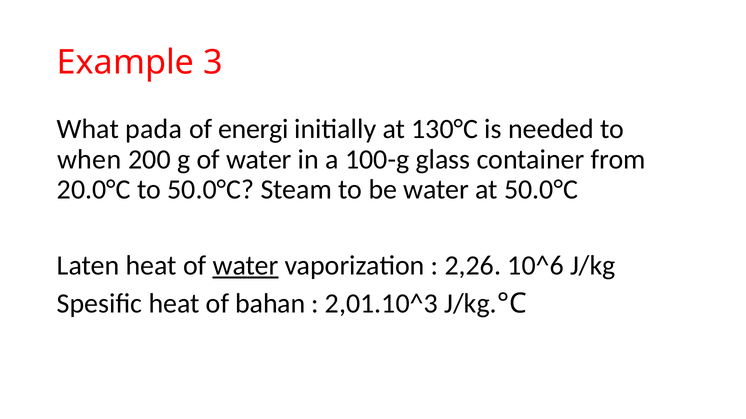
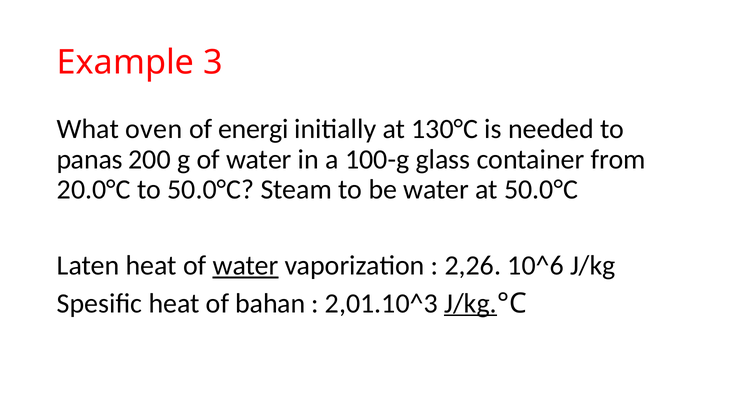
pada: pada -> oven
when: when -> panas
J/kg at (470, 304) underline: none -> present
